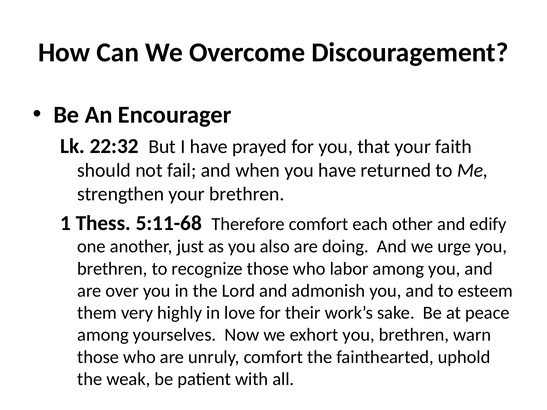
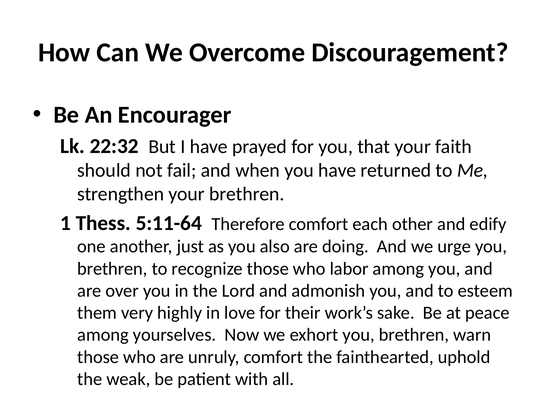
5:11-68: 5:11-68 -> 5:11-64
